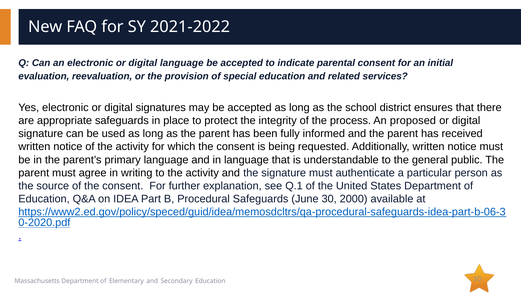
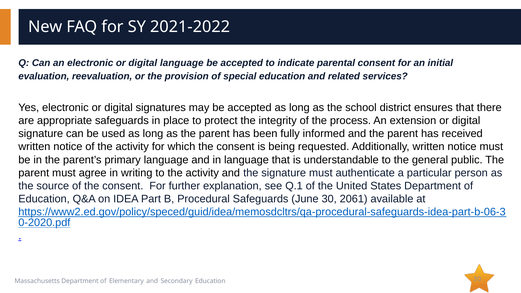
proposed: proposed -> extension
2000: 2000 -> 2061
